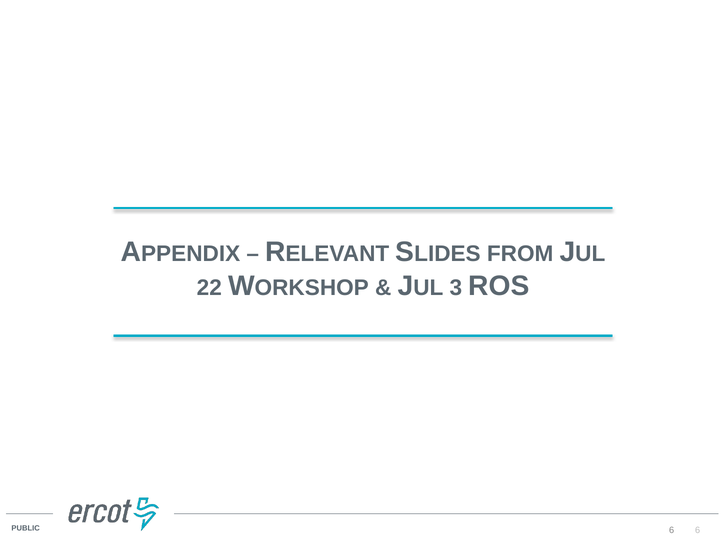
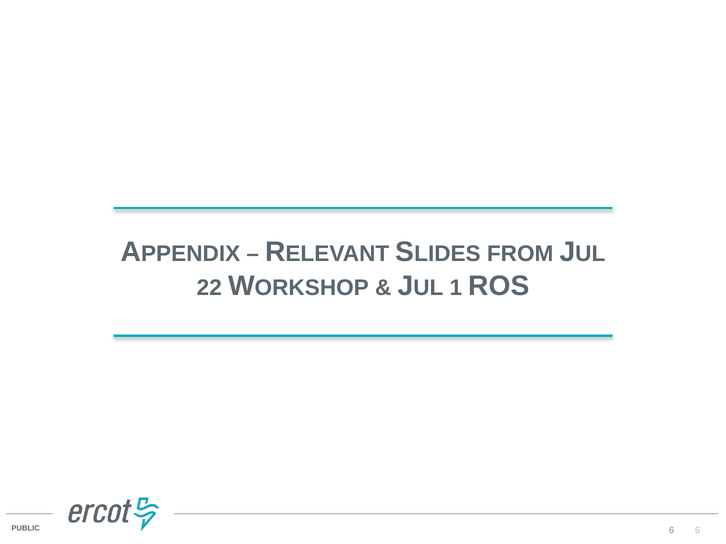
3: 3 -> 1
